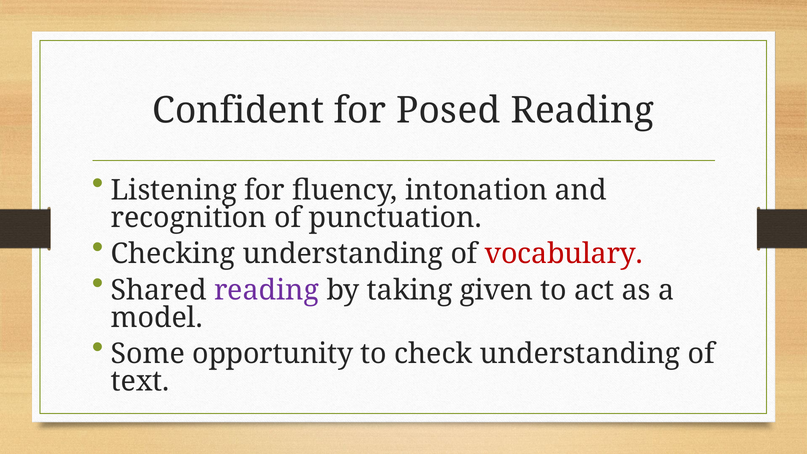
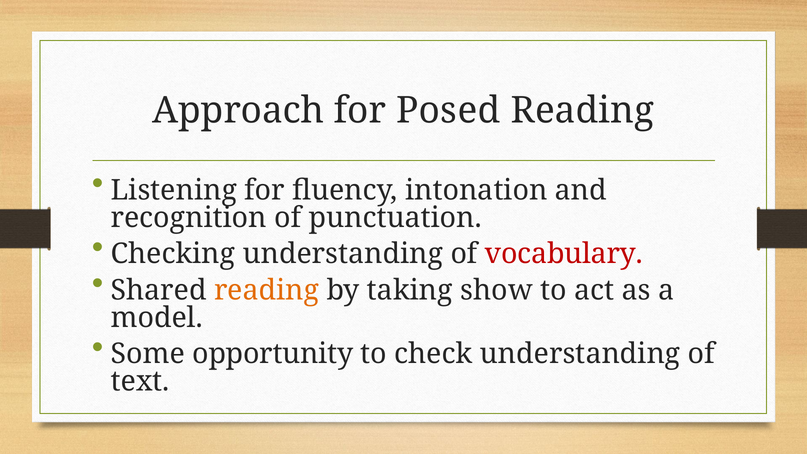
Confident: Confident -> Approach
reading at (267, 290) colour: purple -> orange
given: given -> show
